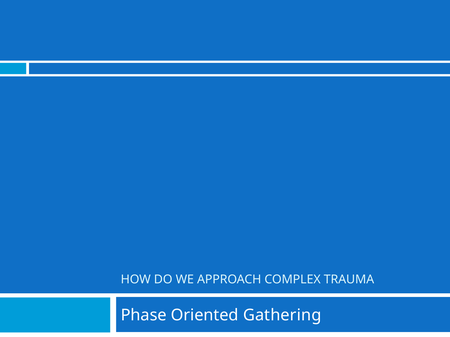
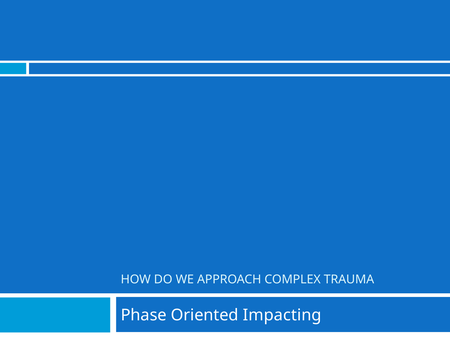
Gathering: Gathering -> Impacting
